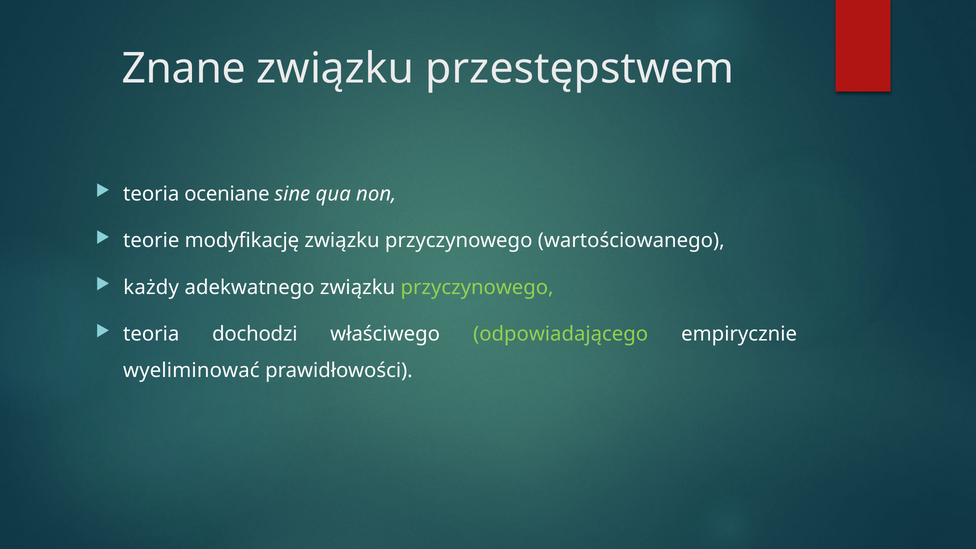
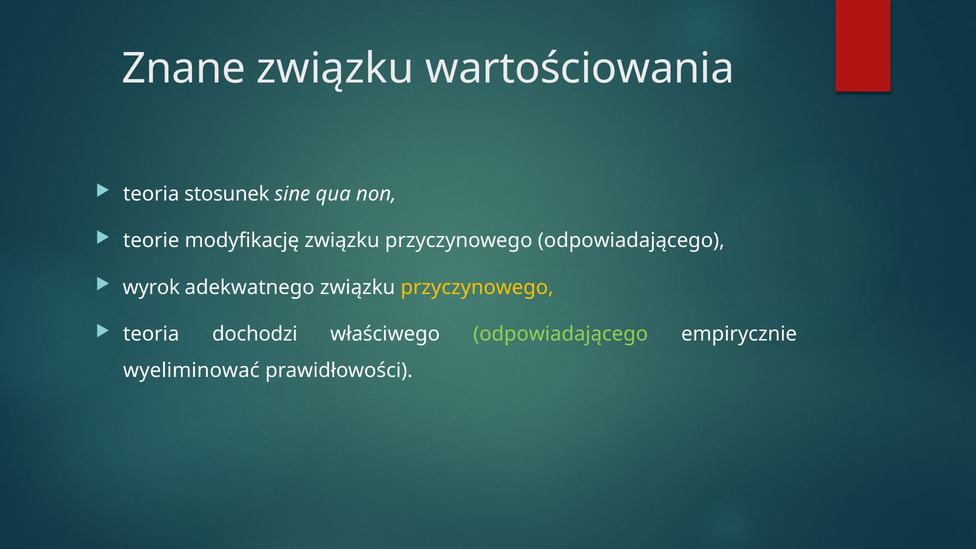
przestępstwem: przestępstwem -> wartościowania
oceniane: oceniane -> stosunek
przyczynowego wartościowanego: wartościowanego -> odpowiadającego
każdy: każdy -> wyrok
przyczynowego at (477, 287) colour: light green -> yellow
